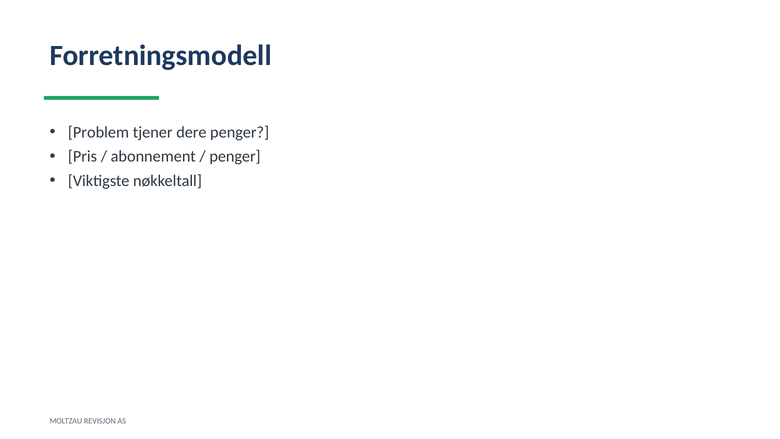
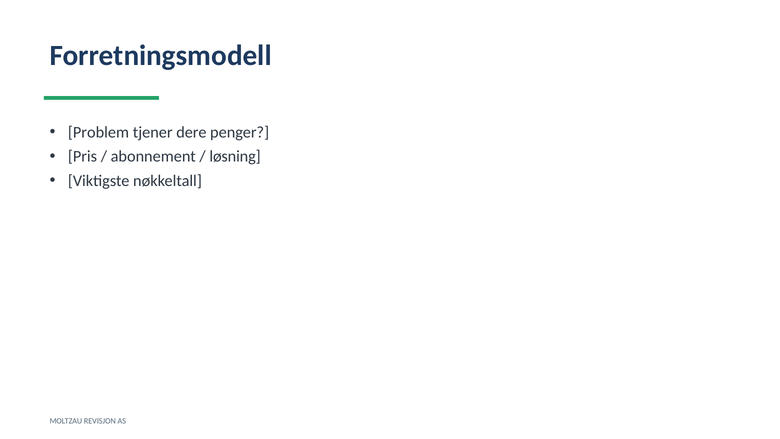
penger at (235, 156): penger -> løsning
